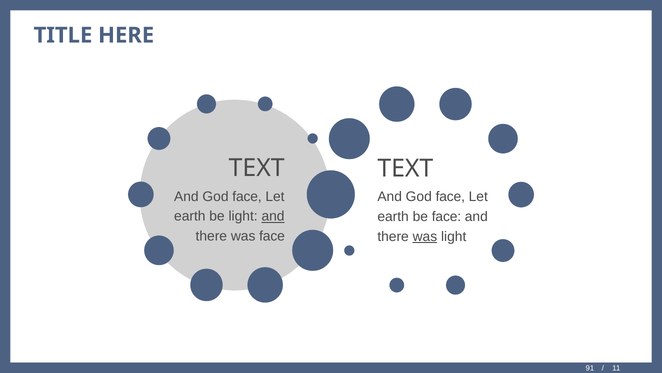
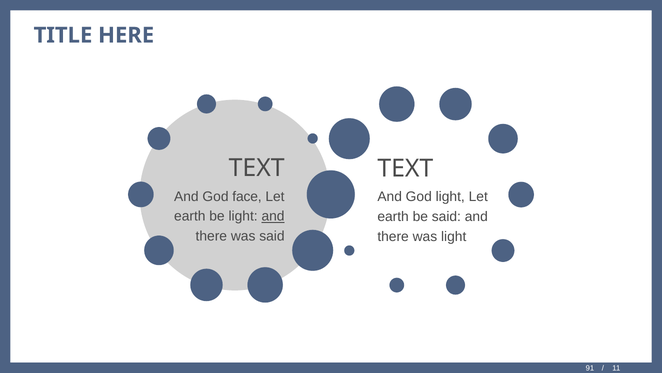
face at (450, 197): face -> light
be face: face -> said
was face: face -> said
was at (425, 236) underline: present -> none
